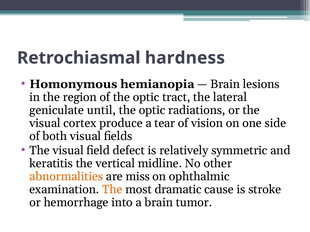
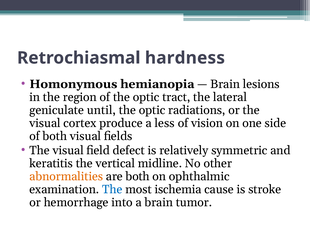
tear: tear -> less
are miss: miss -> both
The at (112, 190) colour: orange -> blue
dramatic: dramatic -> ischemia
